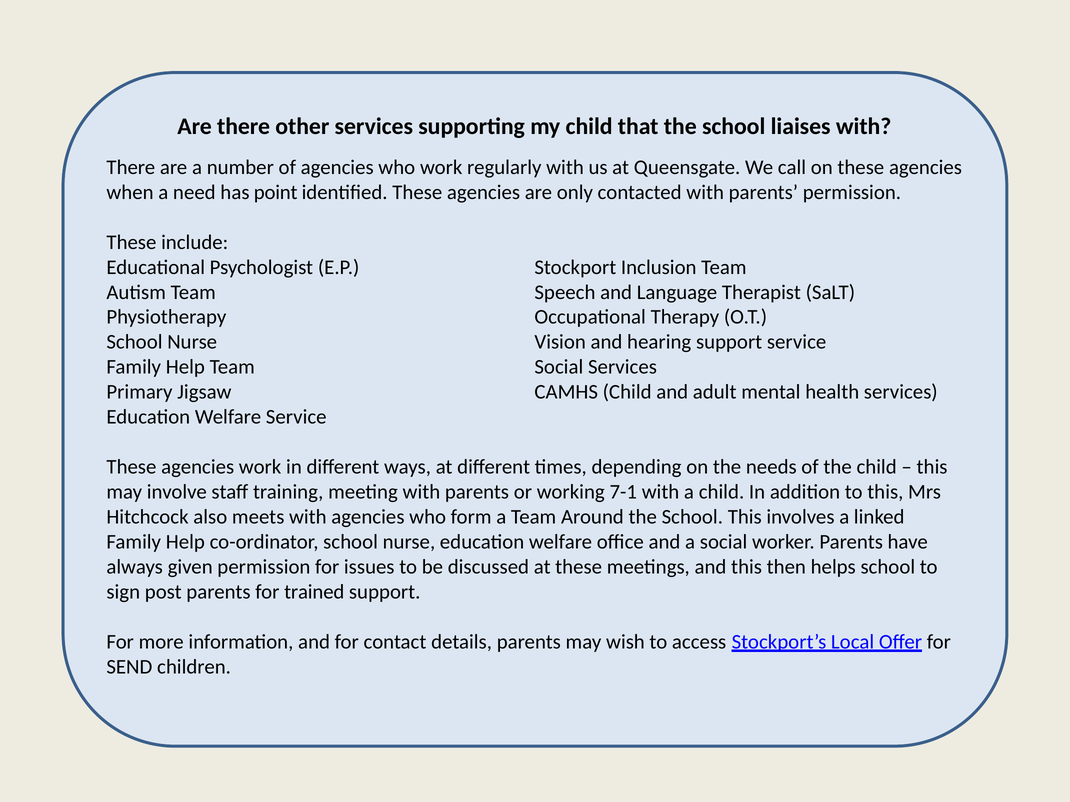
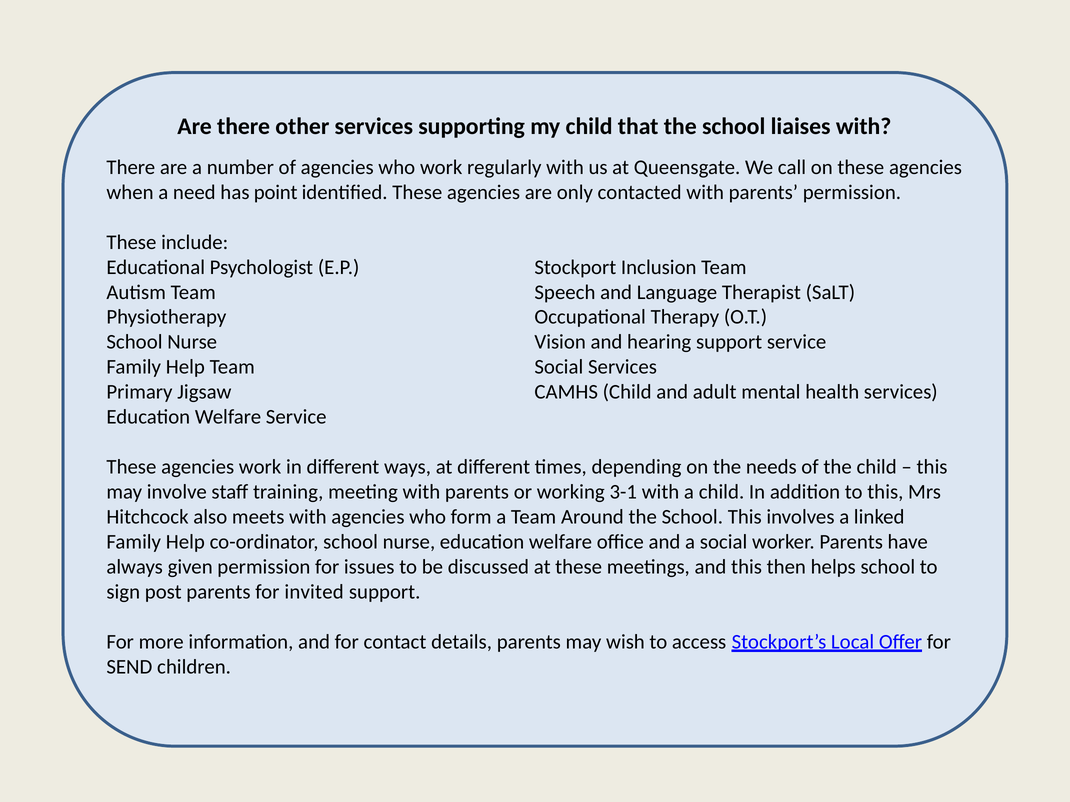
7-1: 7-1 -> 3-1
trained: trained -> invited
